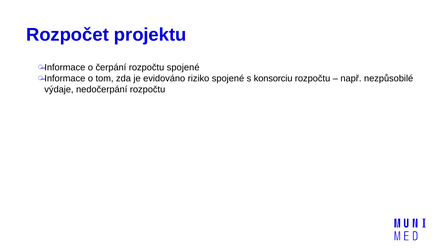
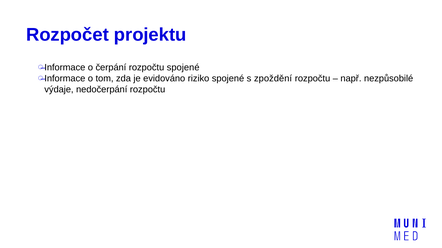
konsorciu: konsorciu -> zpoždění
